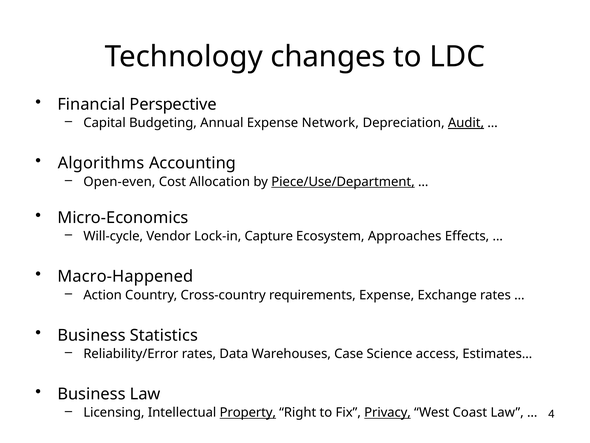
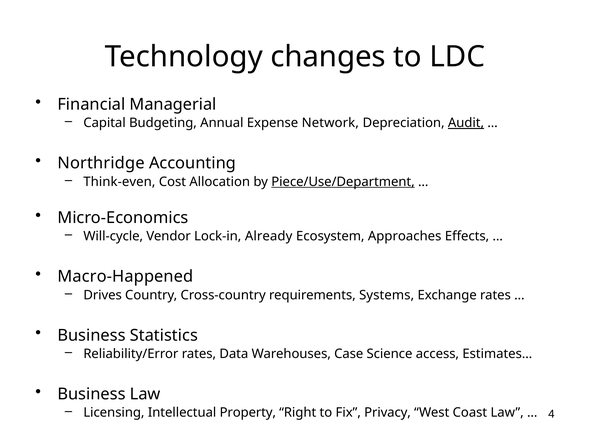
Perspective: Perspective -> Managerial
Algorithms: Algorithms -> Northridge
Open-even: Open-even -> Think-even
Capture: Capture -> Already
Action: Action -> Drives
requirements Expense: Expense -> Systems
Property underline: present -> none
Privacy underline: present -> none
